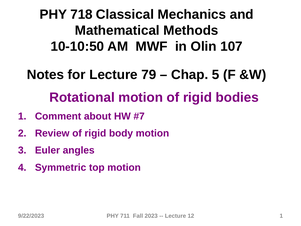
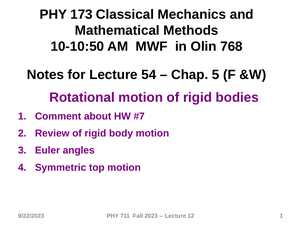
718: 718 -> 173
107: 107 -> 768
79: 79 -> 54
